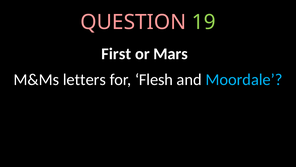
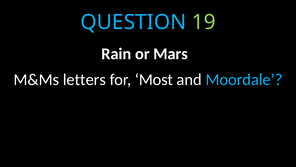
QUESTION colour: pink -> light blue
First: First -> Rain
Flesh: Flesh -> Most
